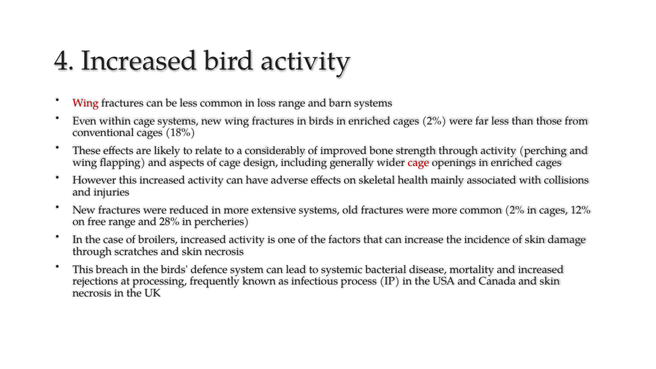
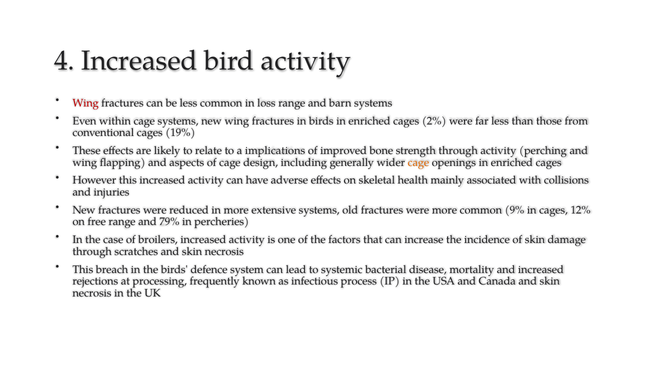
18%: 18% -> 19%
considerably: considerably -> implications
cage at (418, 162) colour: red -> orange
common 2%: 2% -> 9%
28%: 28% -> 79%
